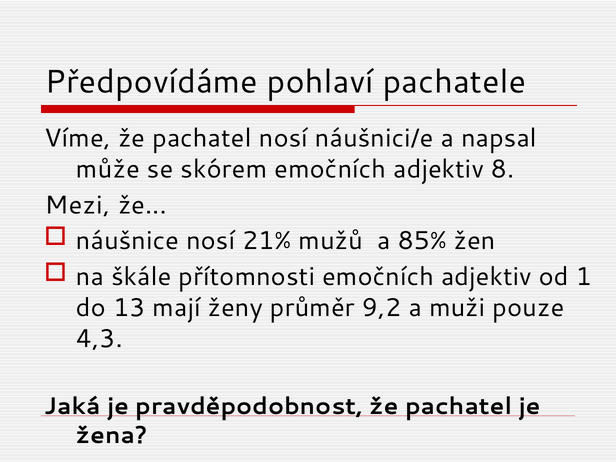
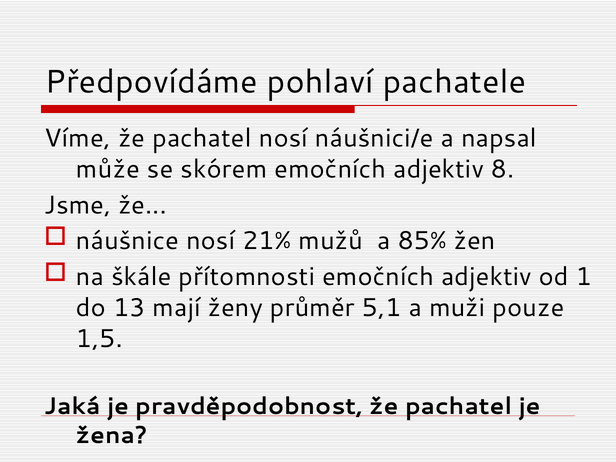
Mezi: Mezi -> Jsme
9,2: 9,2 -> 5,1
4,3: 4,3 -> 1,5
